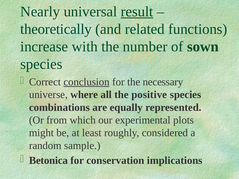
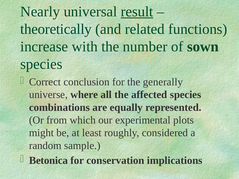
conclusion underline: present -> none
necessary: necessary -> generally
positive: positive -> affected
